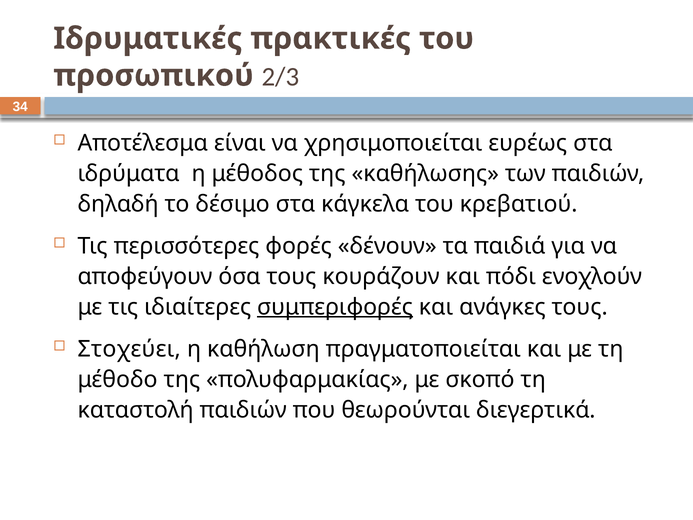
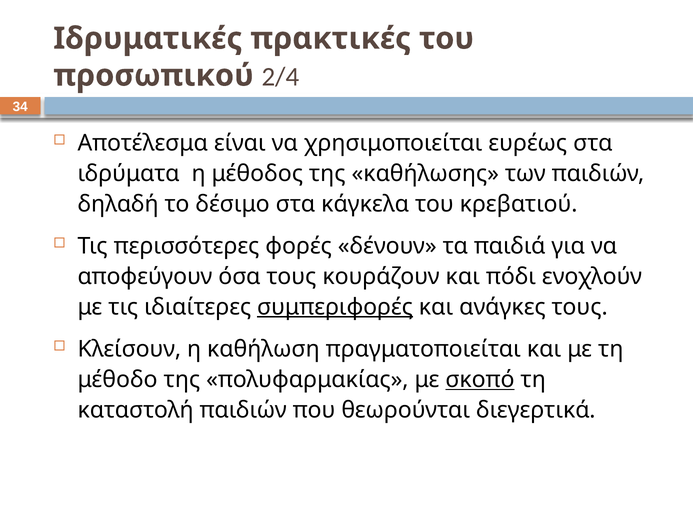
2/3: 2/3 -> 2/4
Στοχεύει: Στοχεύει -> Κλείσουν
σκοπό underline: none -> present
